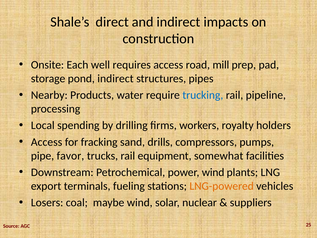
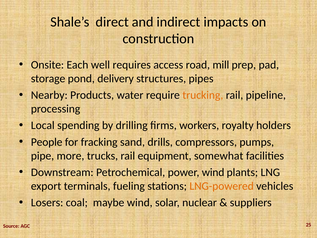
pond indirect: indirect -> delivery
trucking colour: blue -> orange
Access at (47, 142): Access -> People
favor: favor -> more
